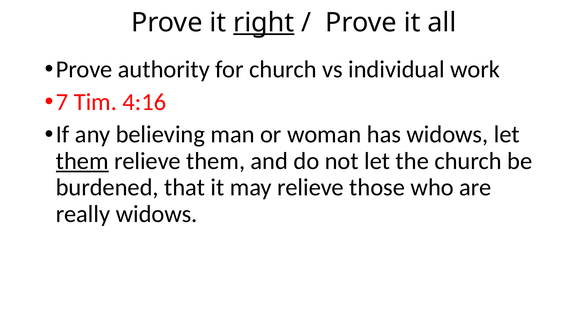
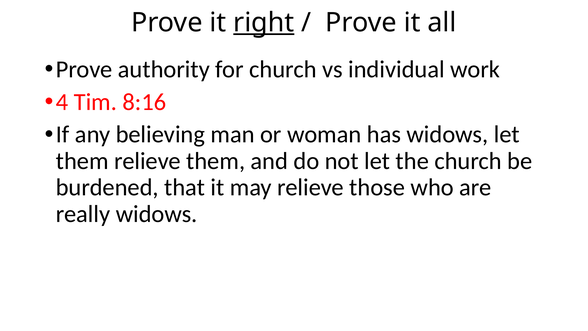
7: 7 -> 4
4:16: 4:16 -> 8:16
them at (82, 161) underline: present -> none
